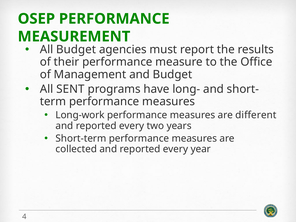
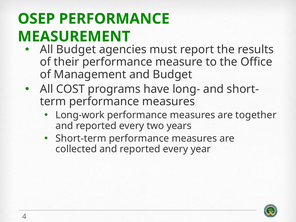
SENT: SENT -> COST
different: different -> together
